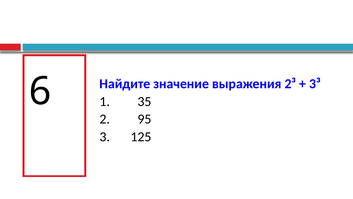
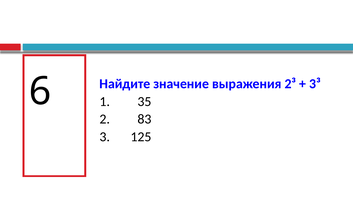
95: 95 -> 83
